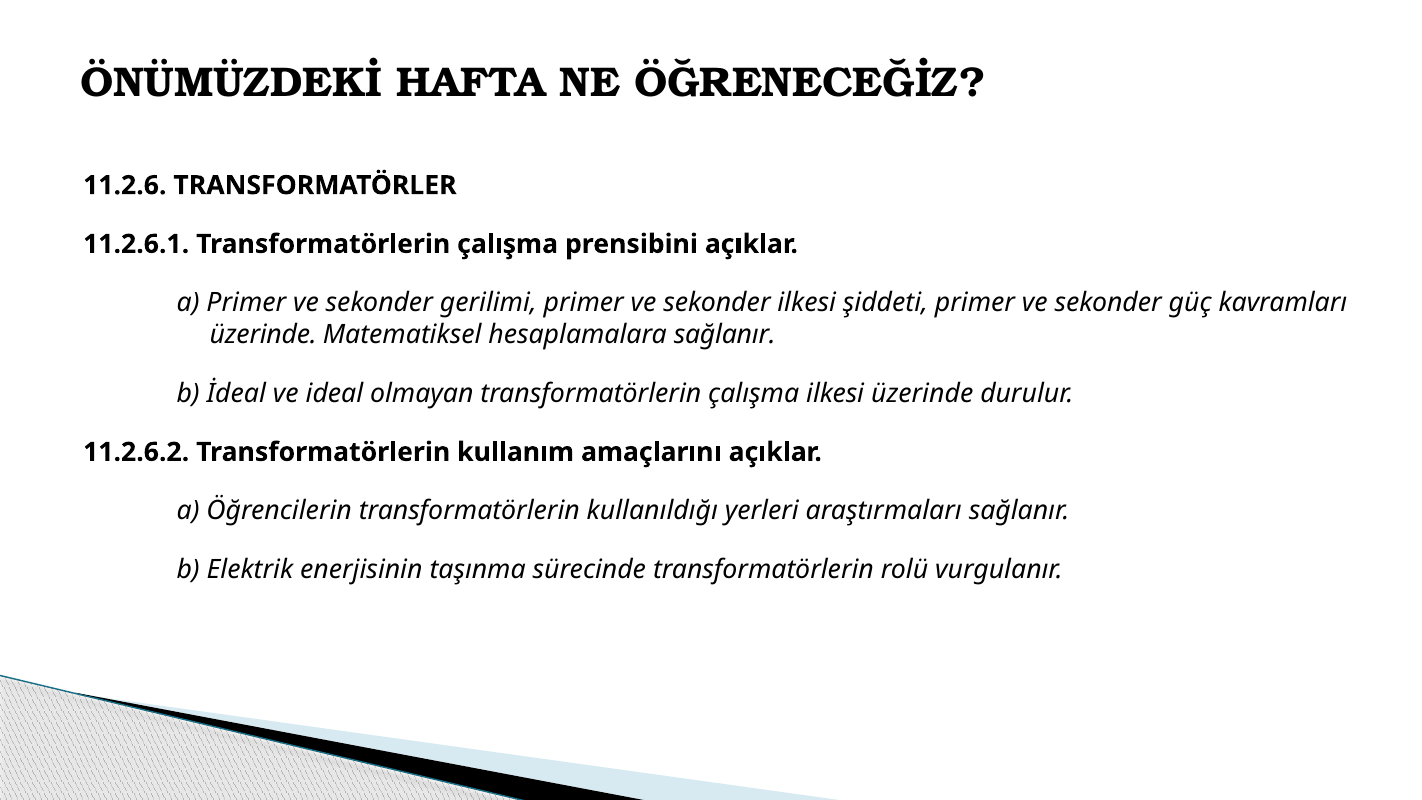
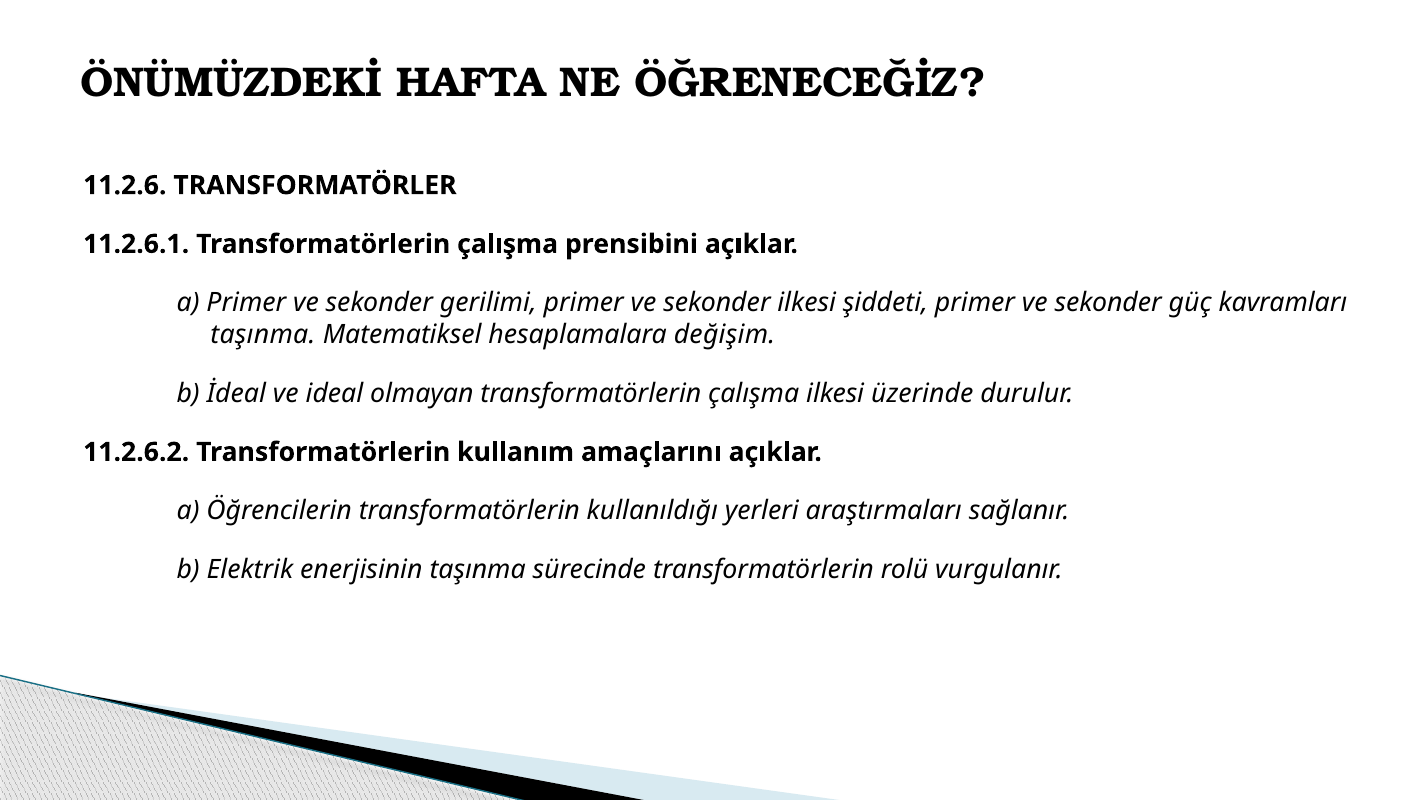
üzerinde at (263, 335): üzerinde -> taşınma
hesaplamalara sağlanır: sağlanır -> değişim
